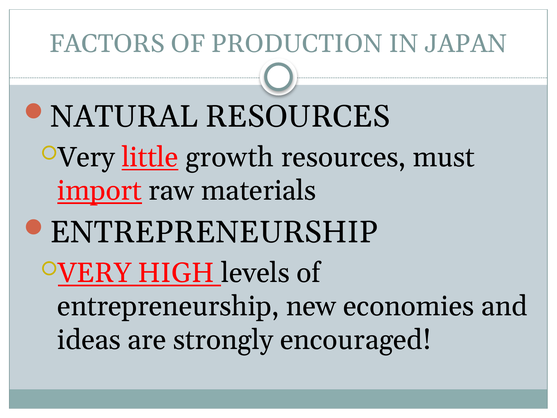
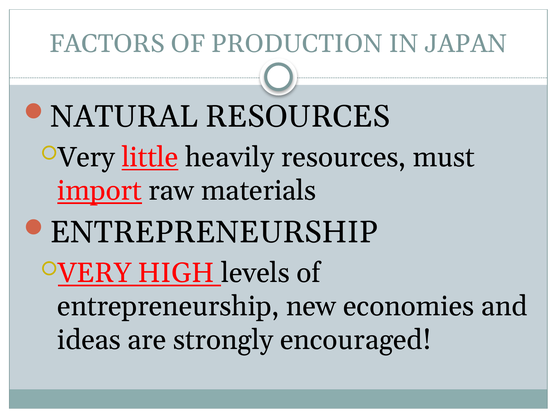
growth: growth -> heavily
